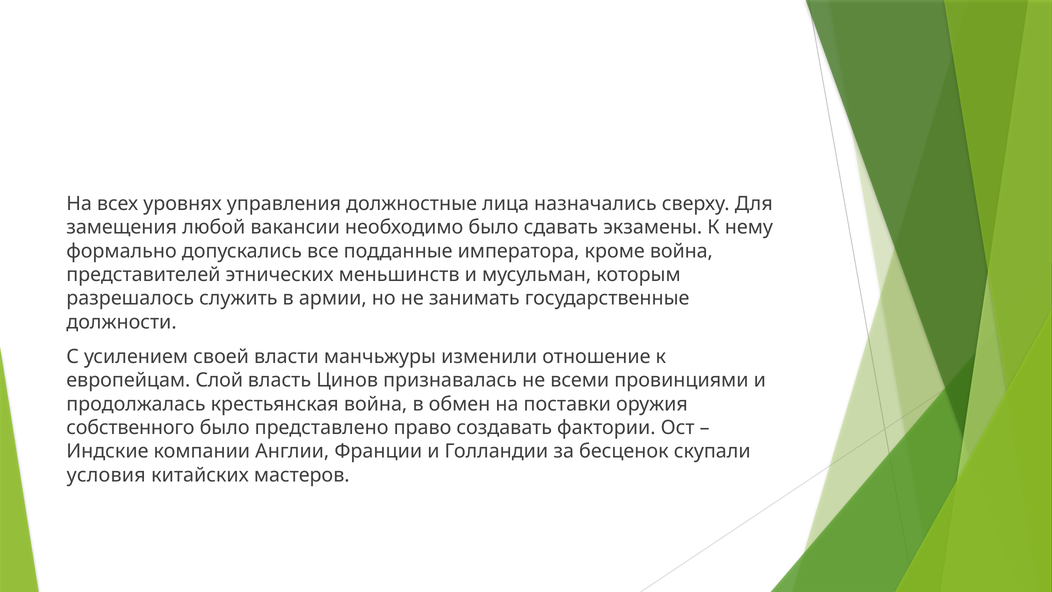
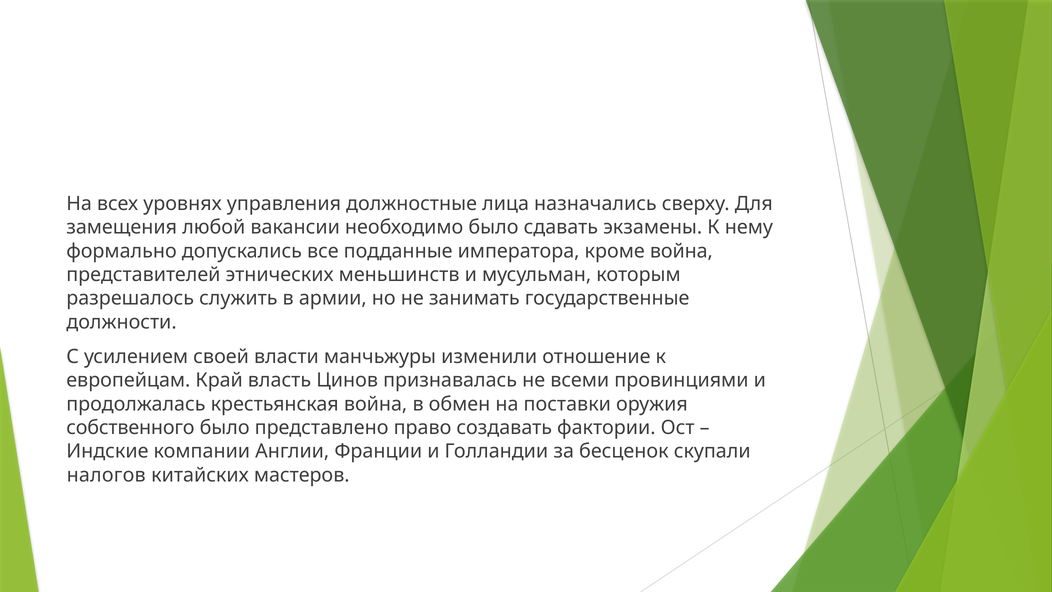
Слой: Слой -> Край
условия: условия -> налогов
